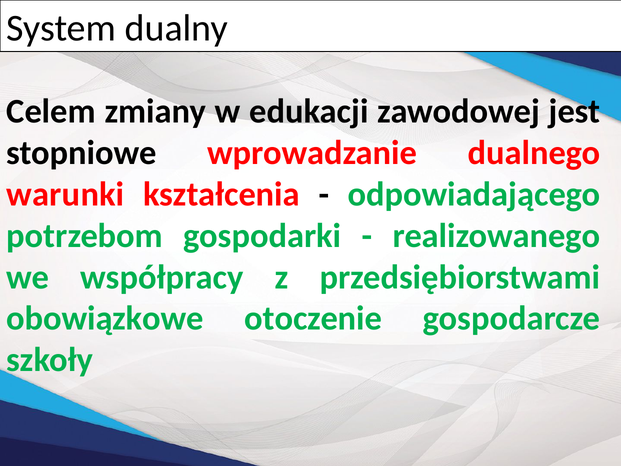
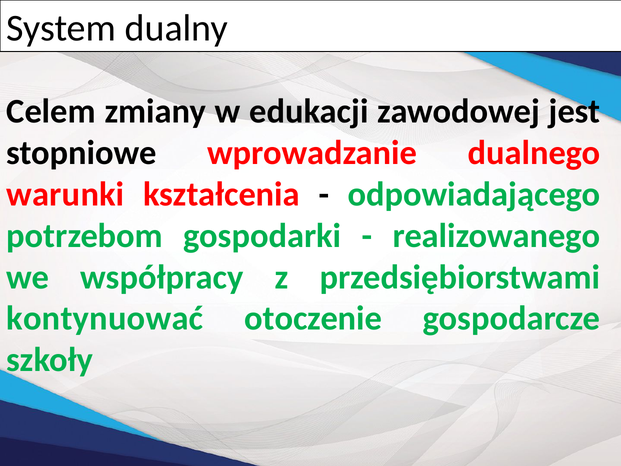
obowiązkowe: obowiązkowe -> kontynuować
